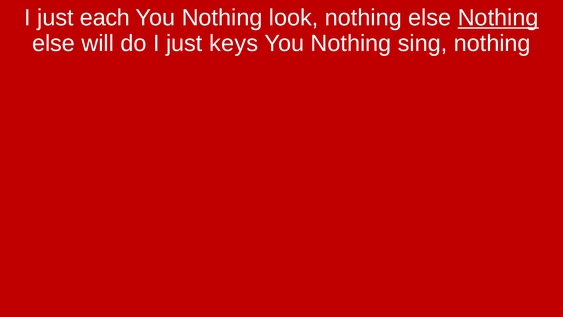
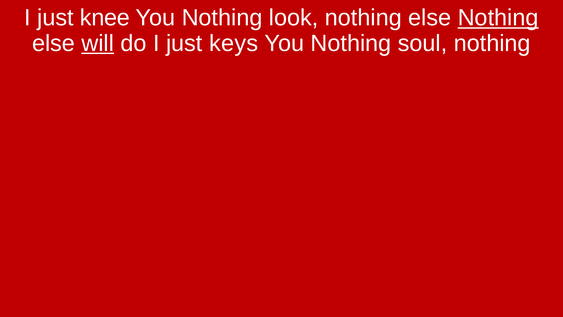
each: each -> knee
will underline: none -> present
sing: sing -> soul
